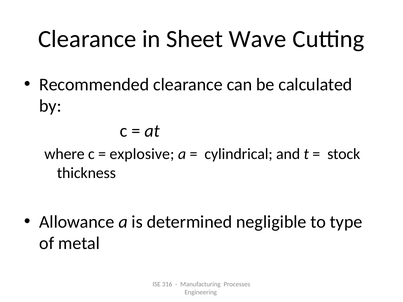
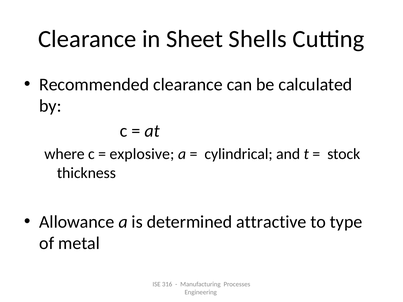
Wave: Wave -> Shells
negligible: negligible -> attractive
